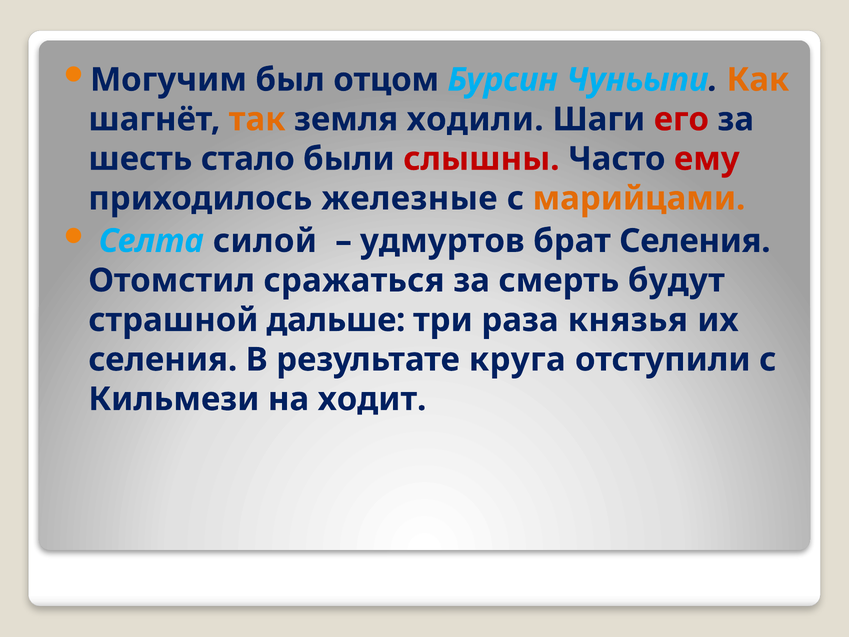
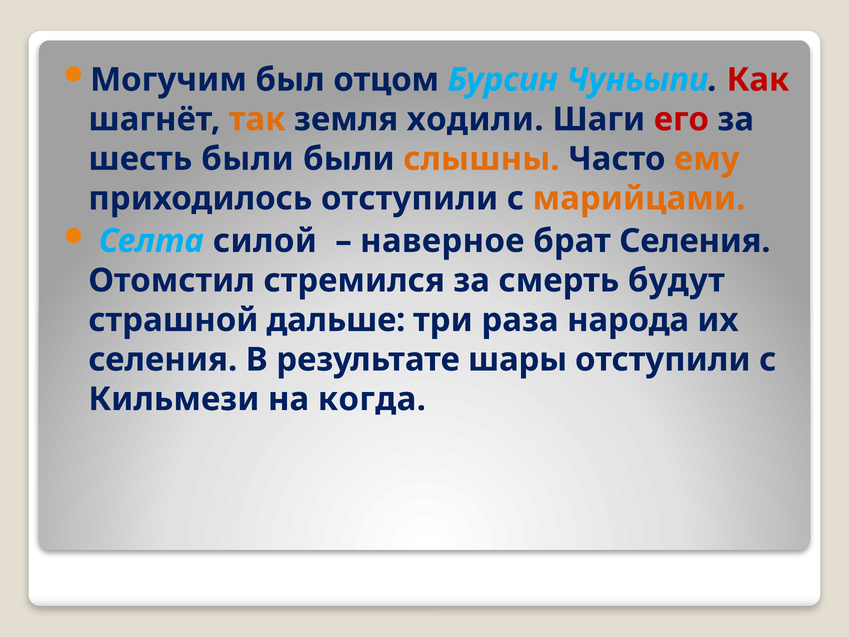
Как colour: orange -> red
шесть стало: стало -> были
слышны colour: red -> orange
ему colour: red -> orange
приходилось железные: железные -> отступили
удмуртов: удмуртов -> наверное
сражаться: сражаться -> стремился
князья: князья -> народа
круга: круга -> шары
ходит: ходит -> когда
